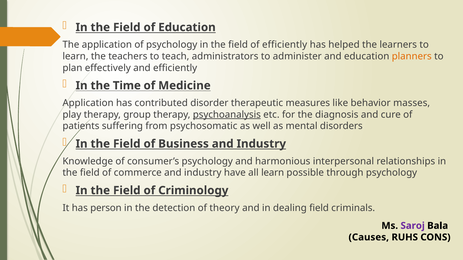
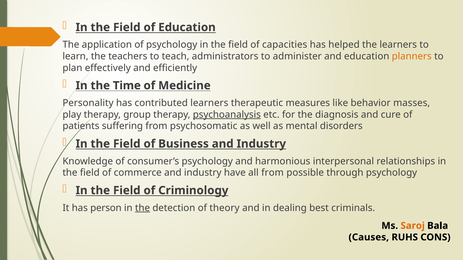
of efficiently: efficiently -> capacities
Application at (88, 103): Application -> Personality
contributed disorder: disorder -> learners
all learn: learn -> from
the at (142, 208) underline: none -> present
dealing field: field -> best
Saroj colour: purple -> orange
